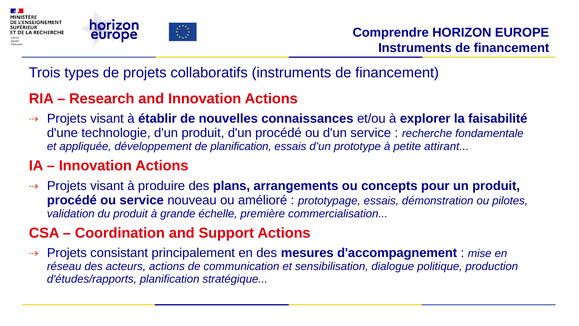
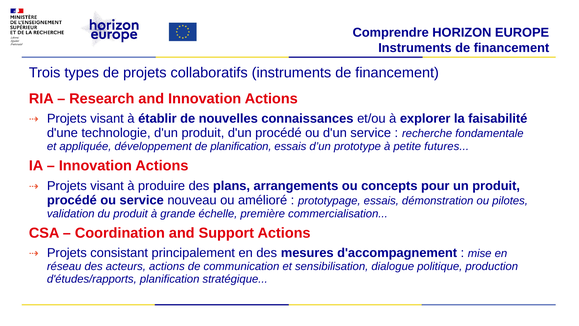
attirant: attirant -> futures
